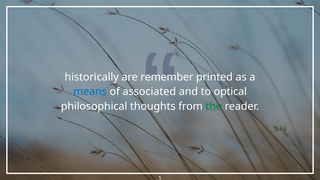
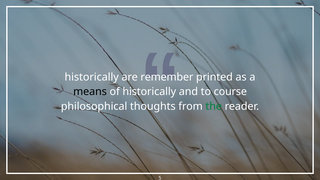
means colour: blue -> black
of associated: associated -> historically
optical: optical -> course
